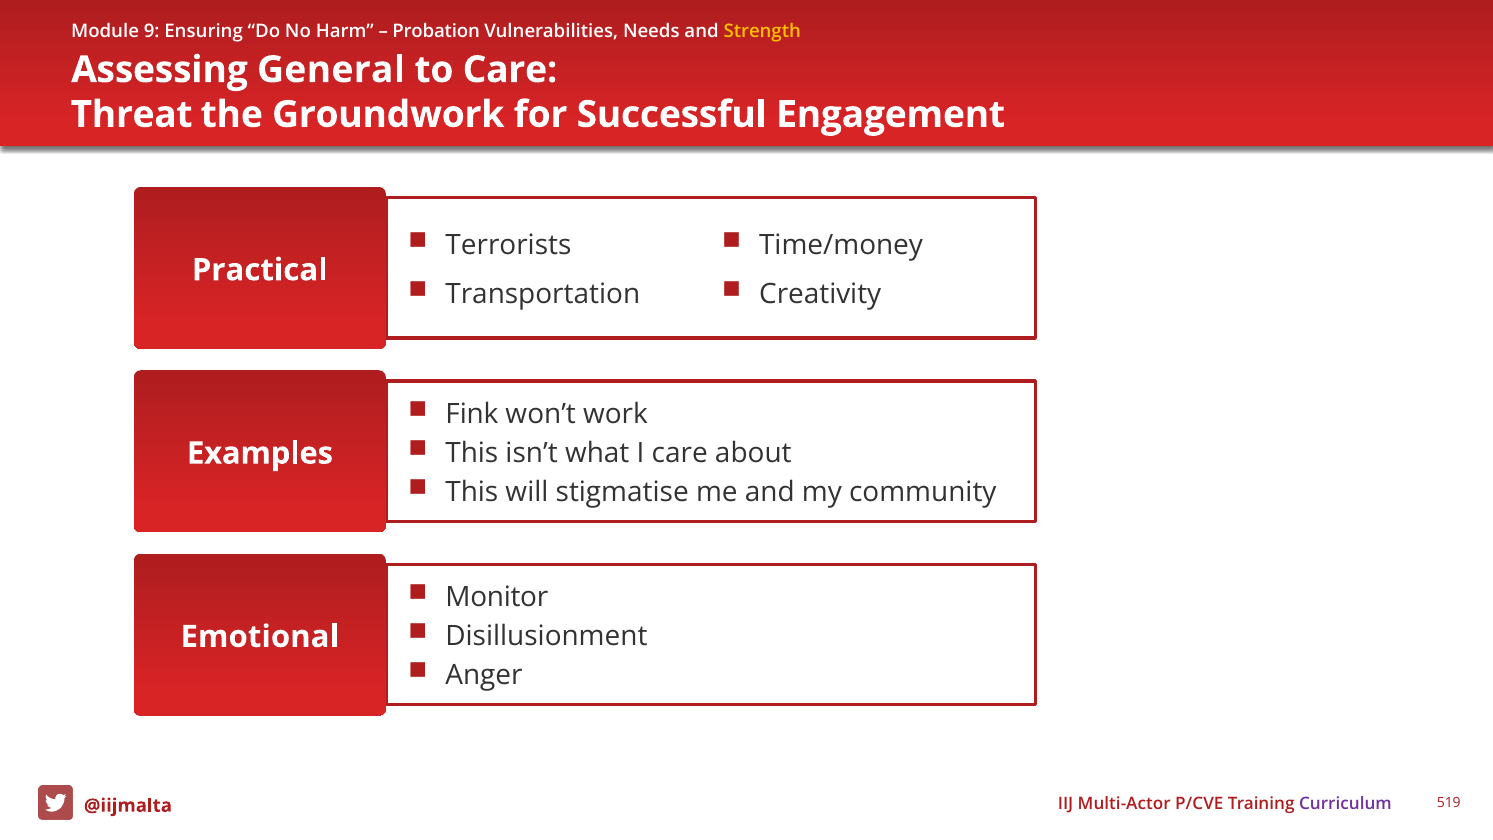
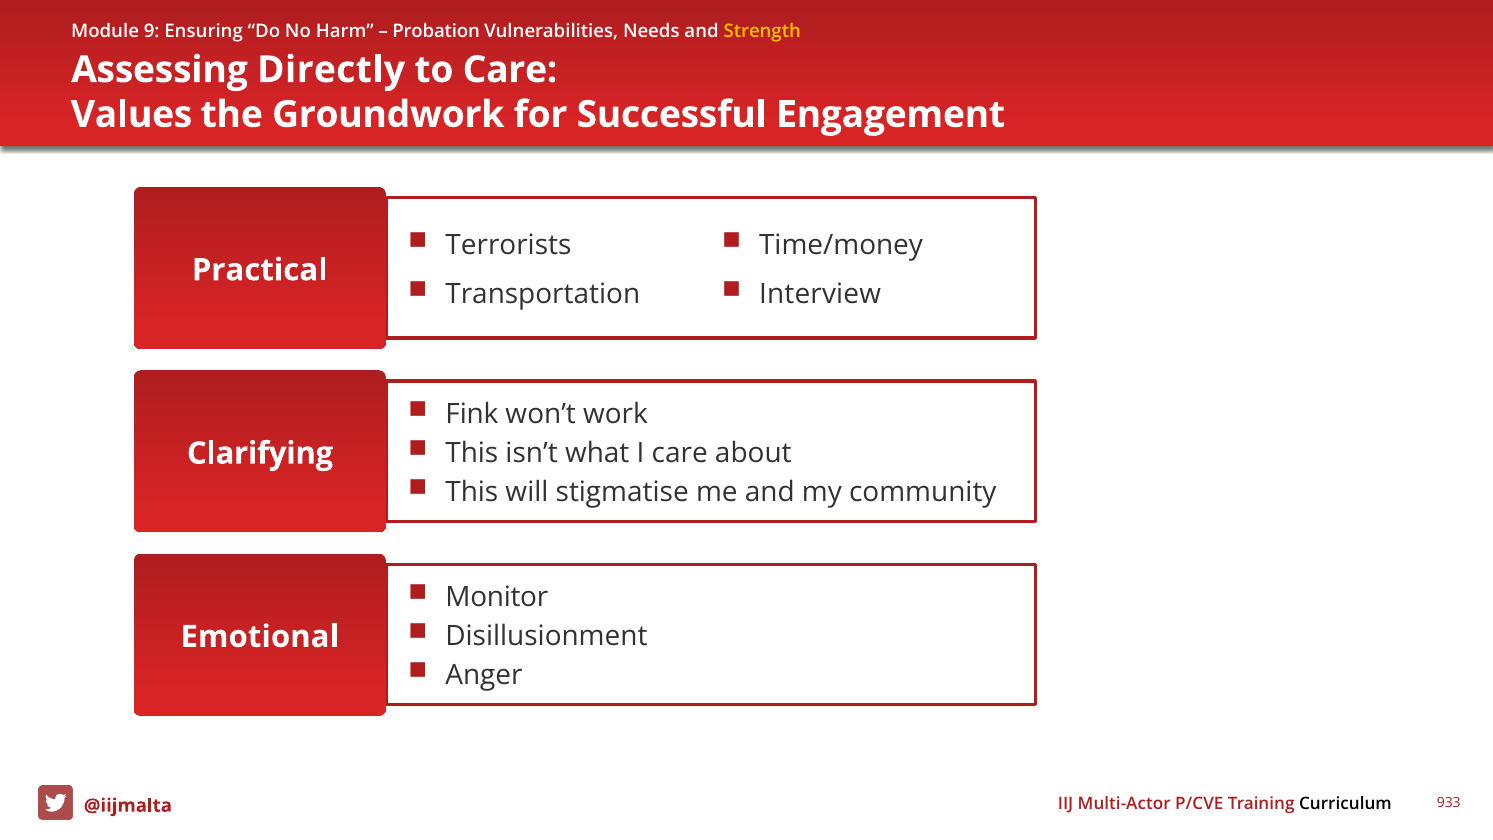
General: General -> Directly
Threat: Threat -> Values
Creativity: Creativity -> Interview
Examples: Examples -> Clarifying
Curriculum colour: purple -> black
519: 519 -> 933
